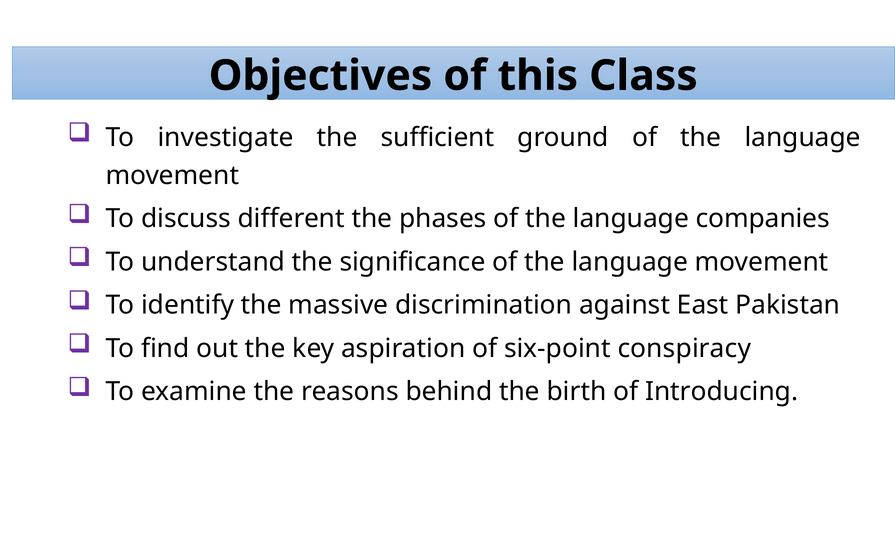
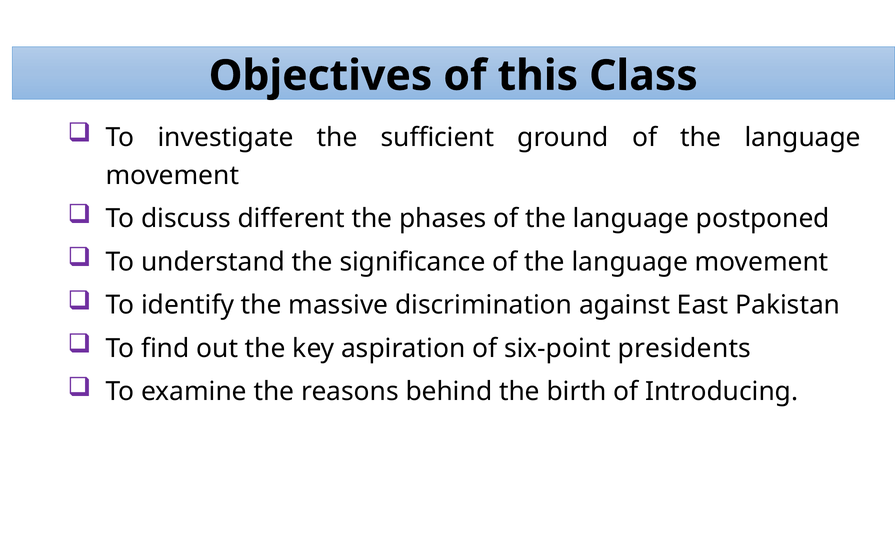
companies: companies -> postponed
conspiracy: conspiracy -> presidents
